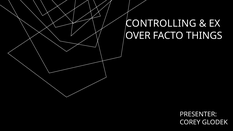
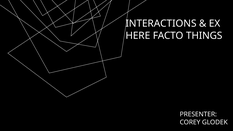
CONTROLLING: CONTROLLING -> INTERACTIONS
OVER: OVER -> HERE
